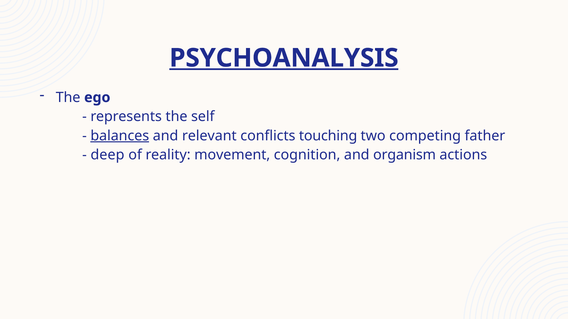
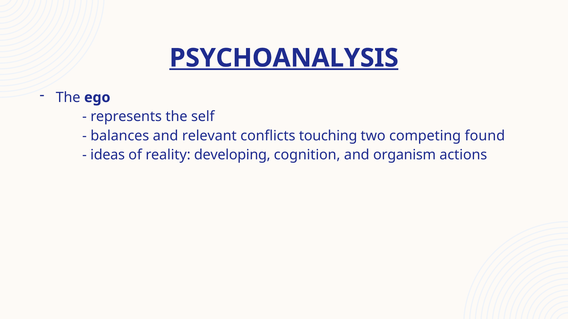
balances underline: present -> none
father: father -> found
deep: deep -> ideas
movement: movement -> developing
